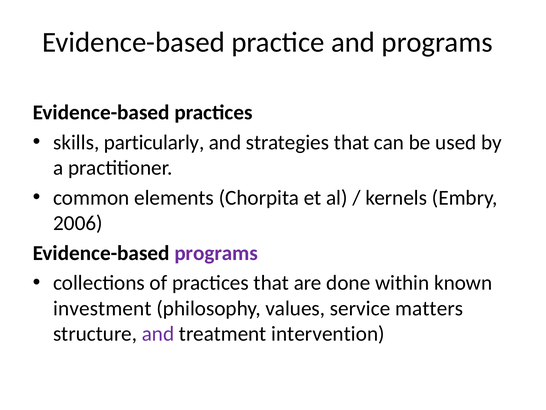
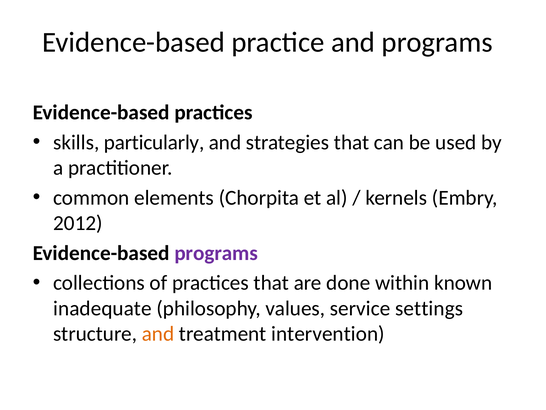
2006: 2006 -> 2012
investment: investment -> inadequate
matters: matters -> settings
and at (158, 333) colour: purple -> orange
